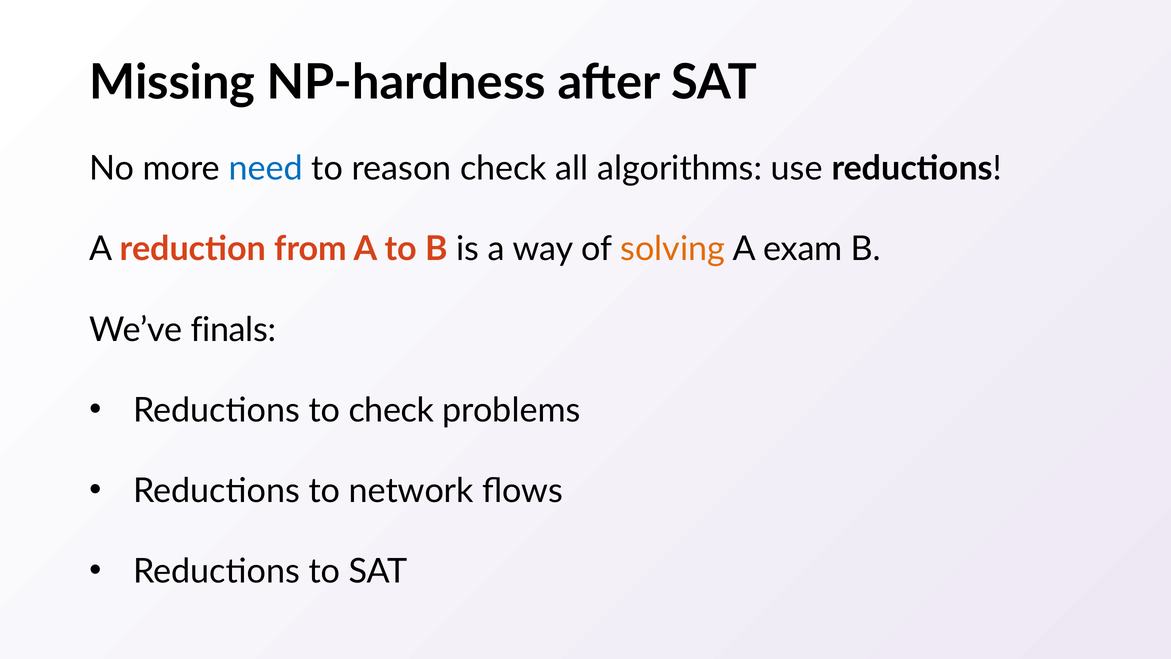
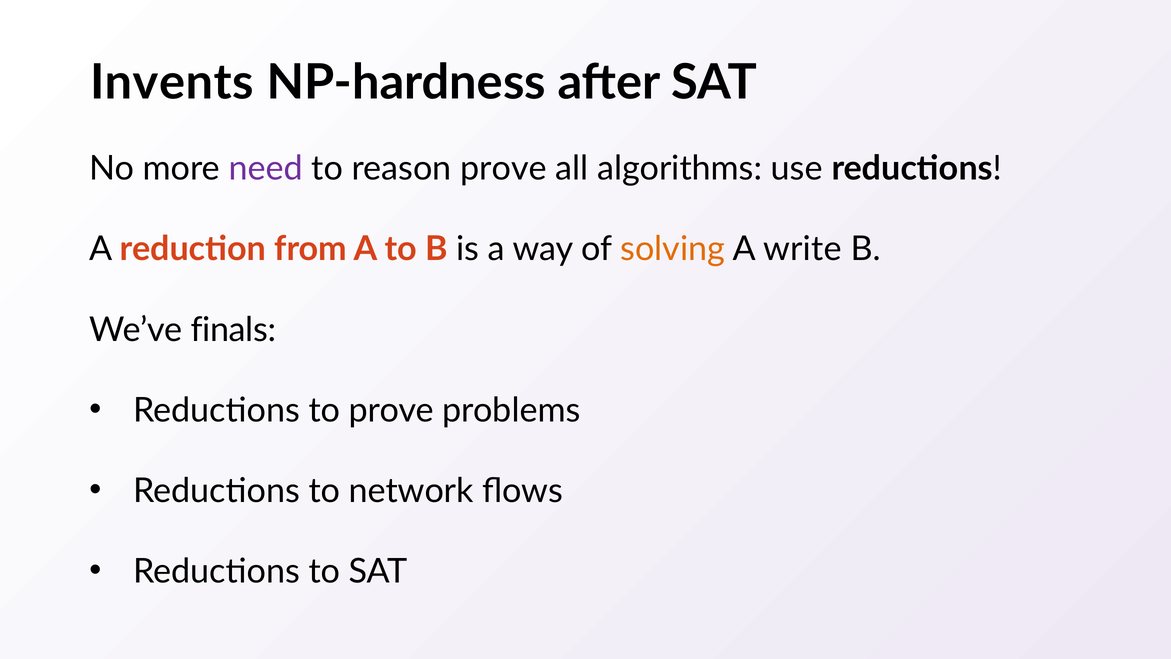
Missing: Missing -> Invents
need colour: blue -> purple
reason check: check -> prove
exam: exam -> write
to check: check -> prove
